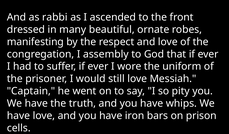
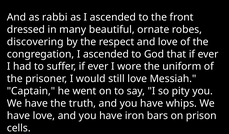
manifesting: manifesting -> discovering
congregation I assembly: assembly -> ascended
